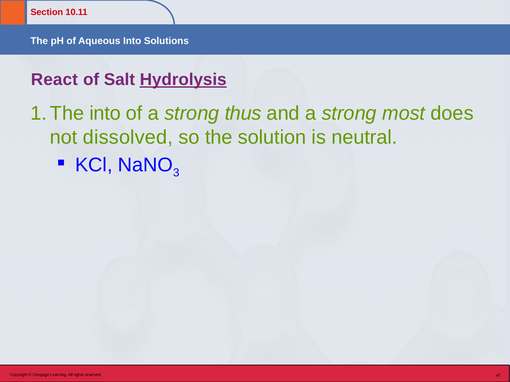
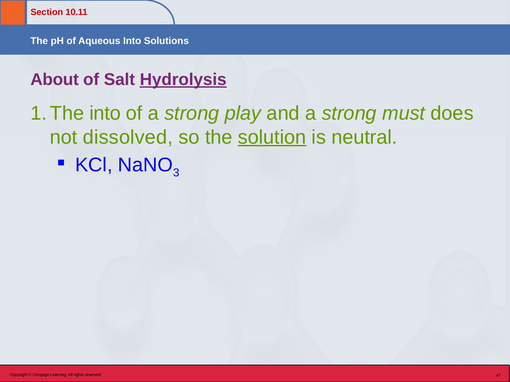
React: React -> About
thus: thus -> play
most: most -> must
solution underline: none -> present
